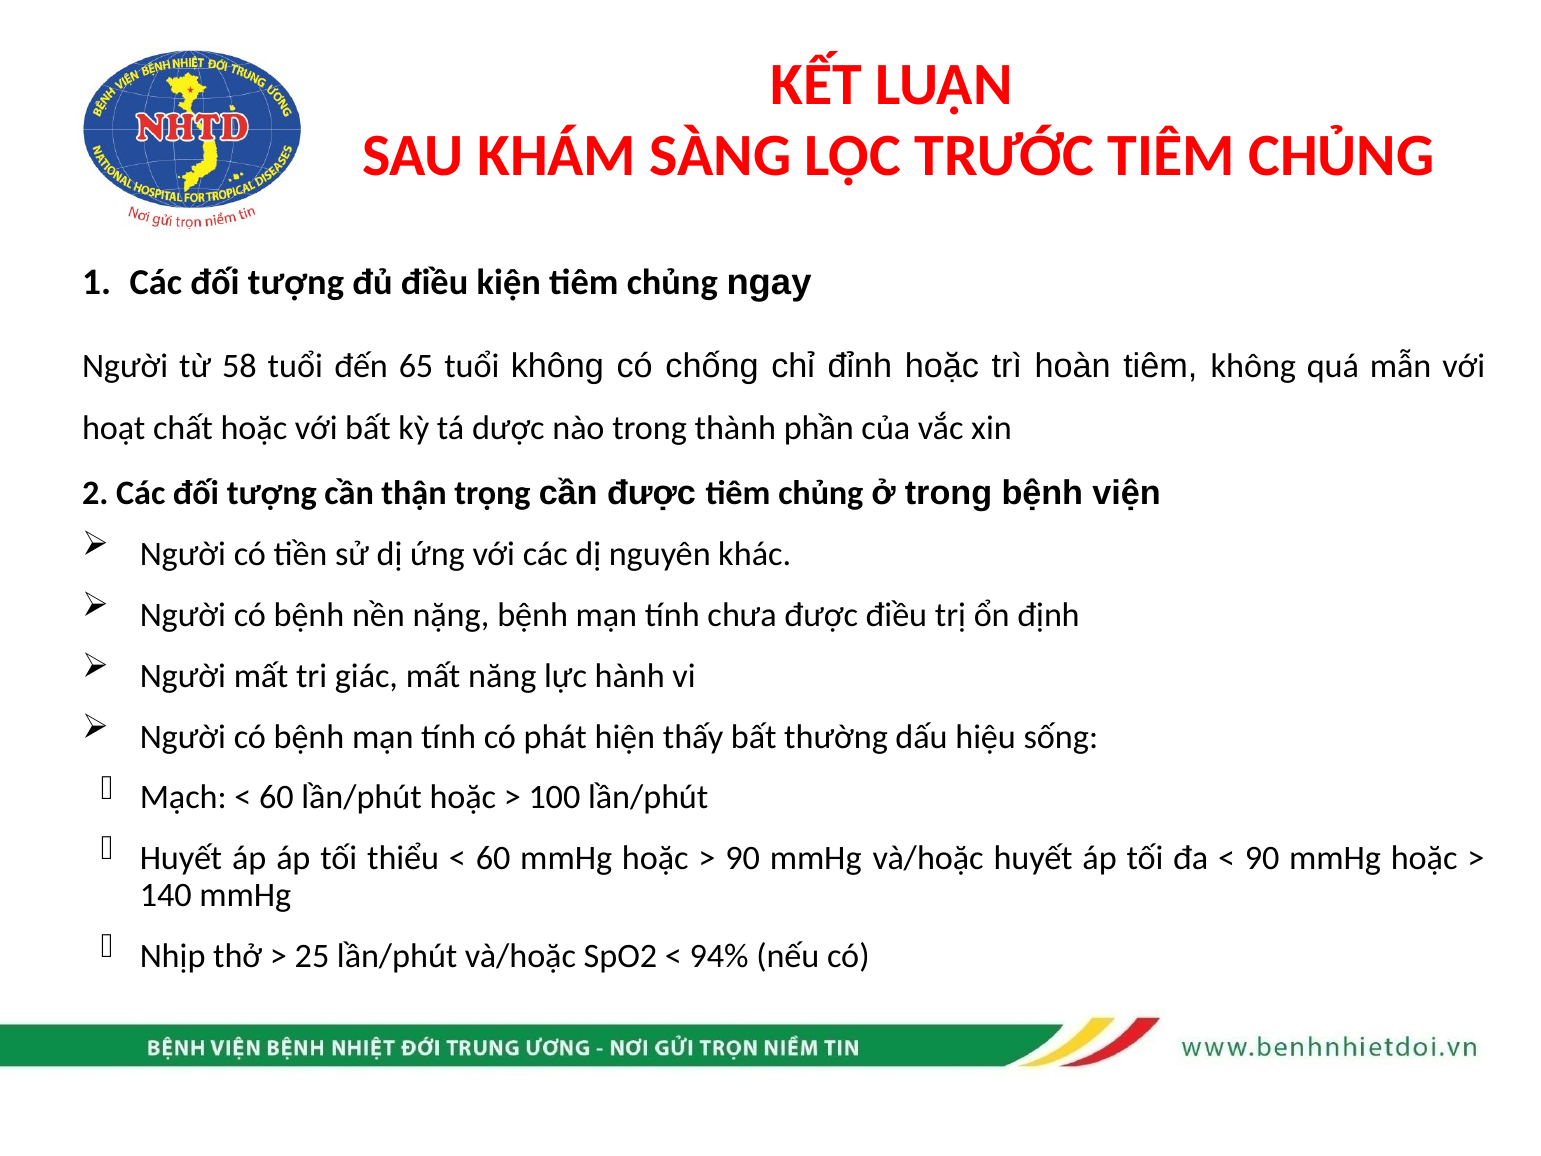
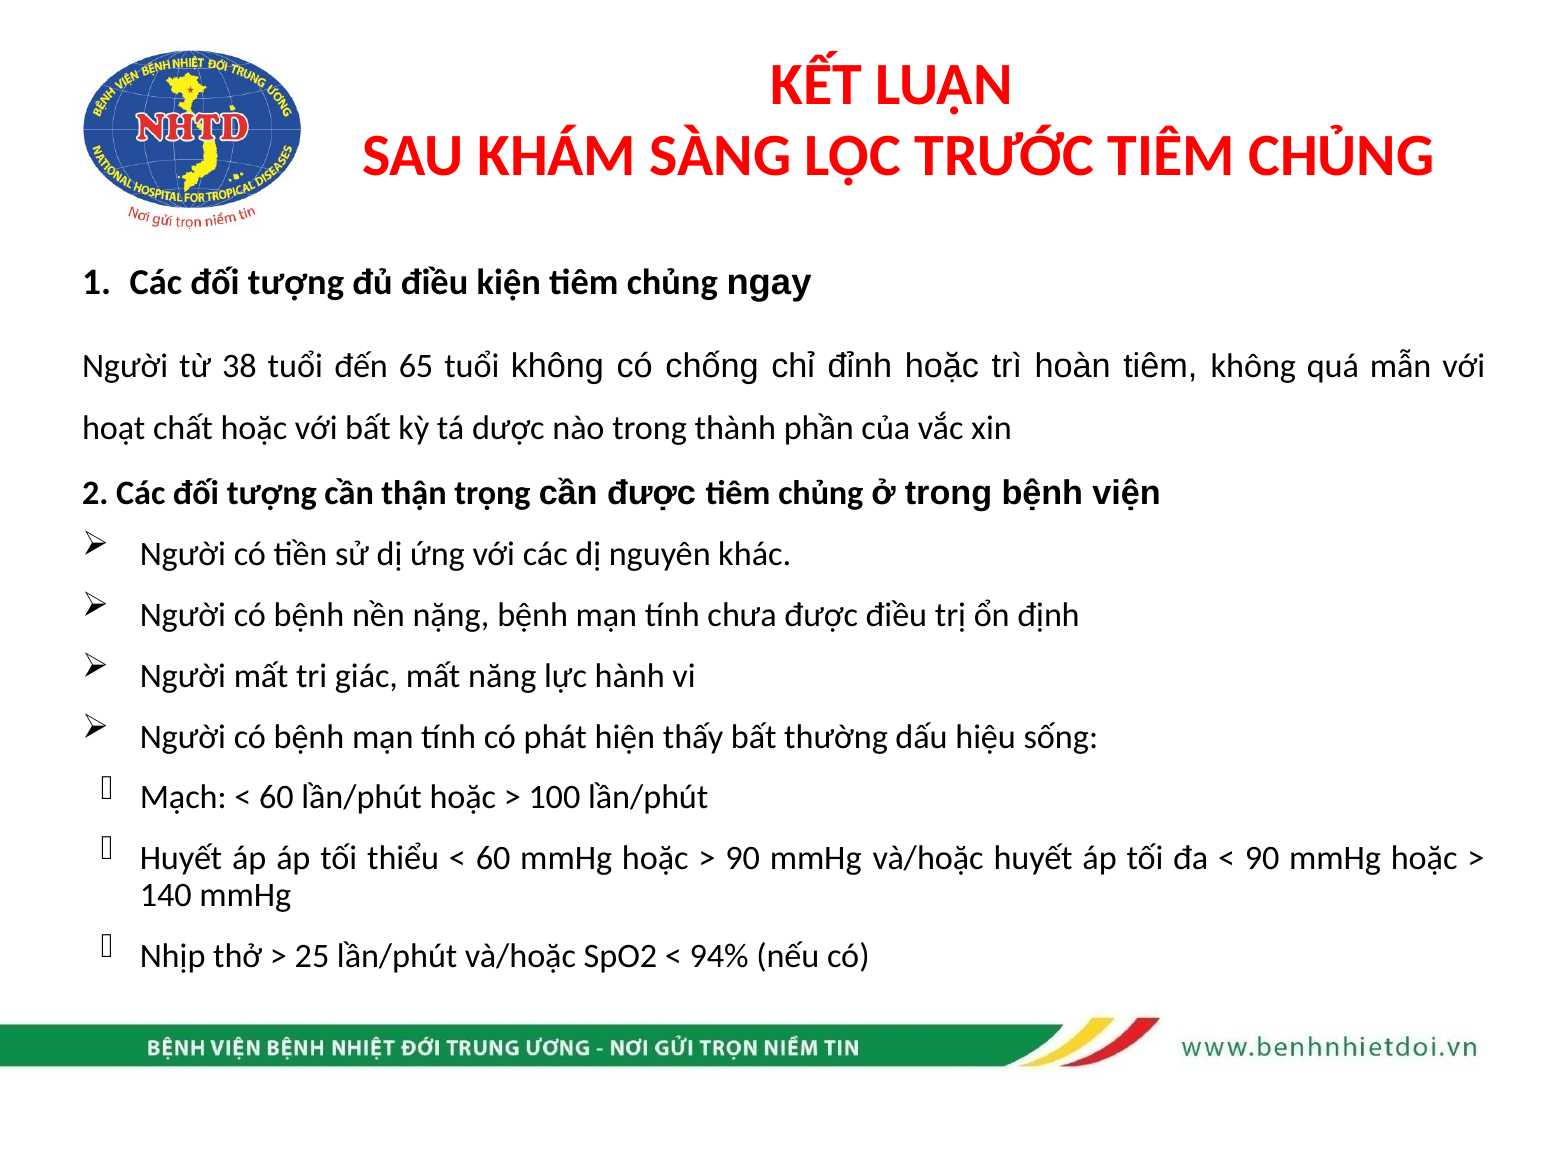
58: 58 -> 38
